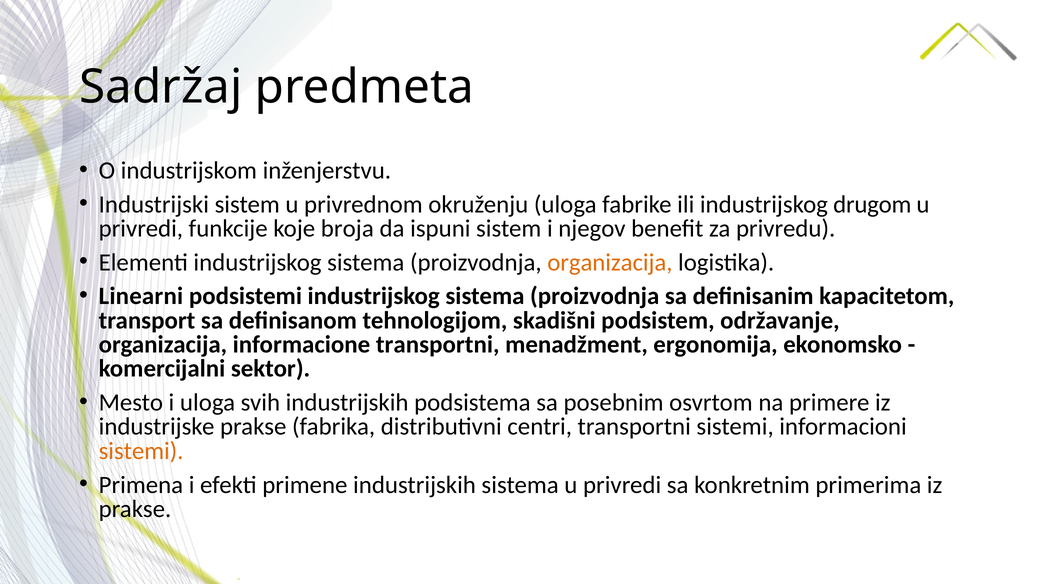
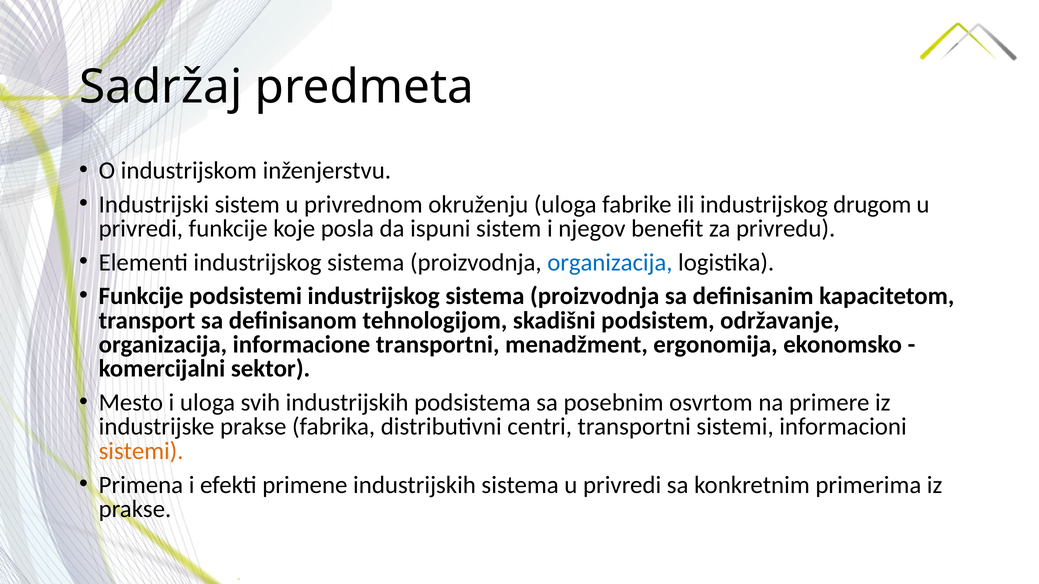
broja: broja -> posla
organizacija at (610, 263) colour: orange -> blue
Linearni at (141, 296): Linearni -> Funkcije
